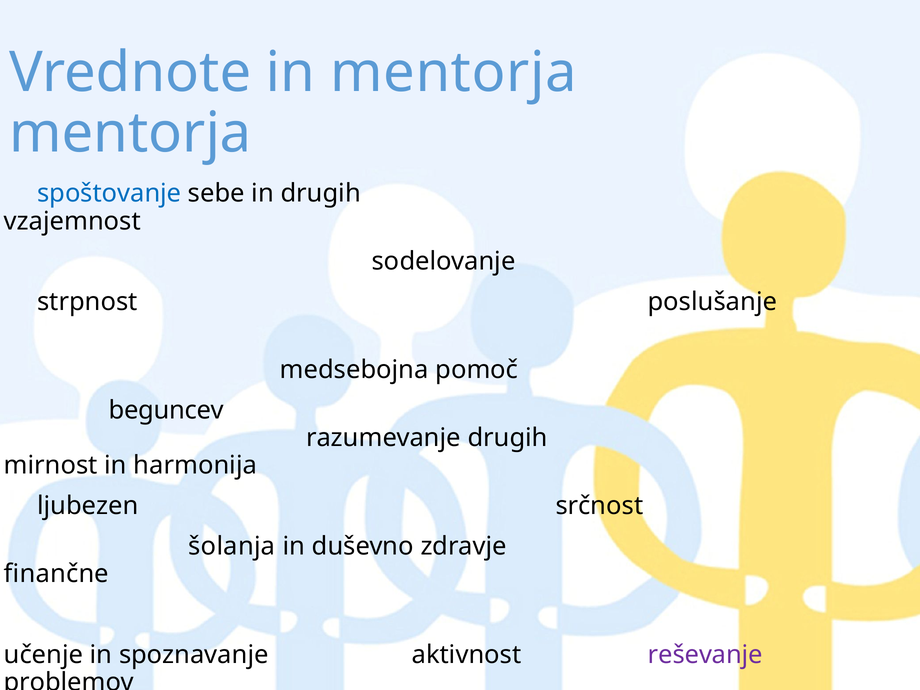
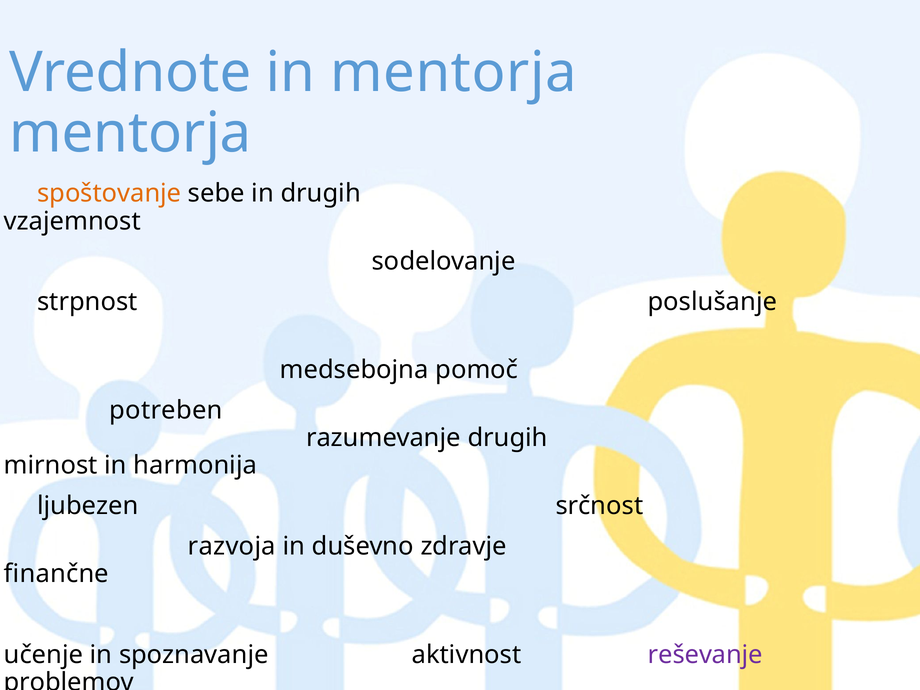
spoštovanje colour: blue -> orange
beguncev: beguncev -> potreben
šolanja: šolanja -> razvoja
